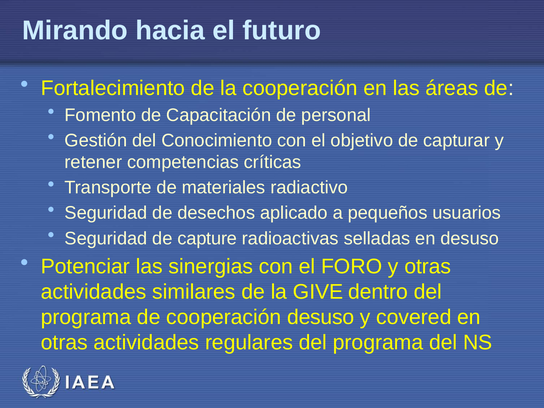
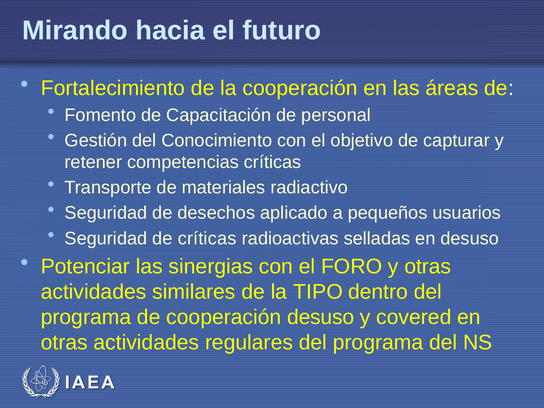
de capture: capture -> críticas
GIVE: GIVE -> TIPO
